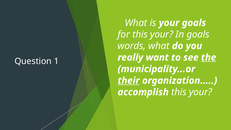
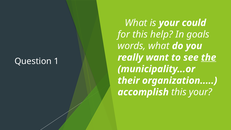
your goals: goals -> could
for this your: your -> help
their underline: present -> none
